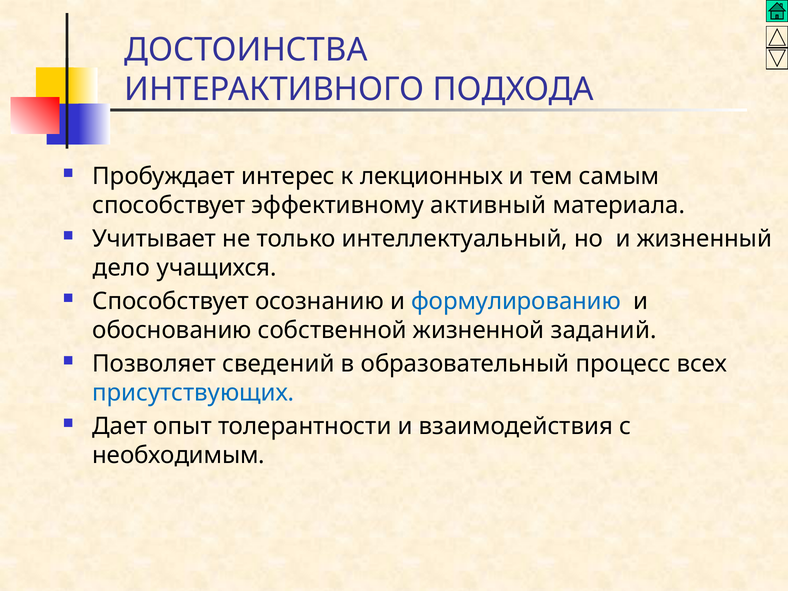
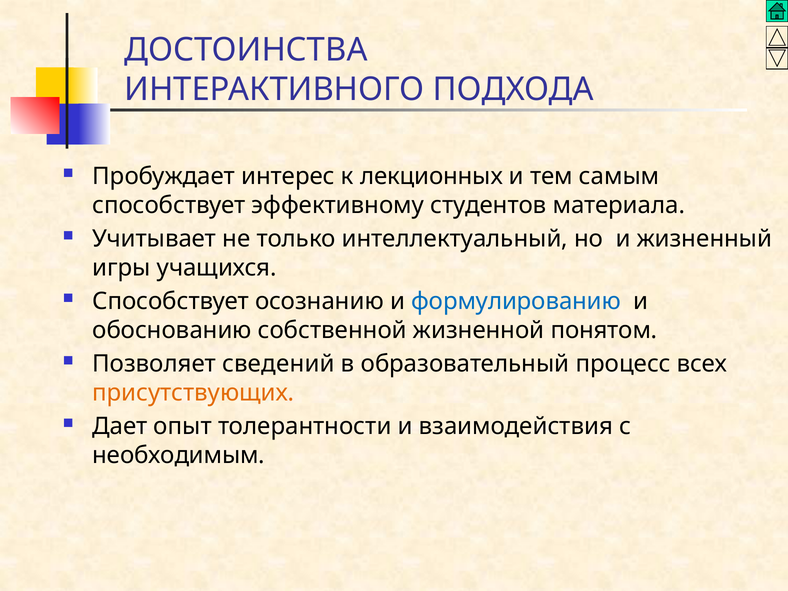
активный: активный -> студентов
дело: дело -> игры
заданий: заданий -> понятом
присутствующих colour: blue -> orange
